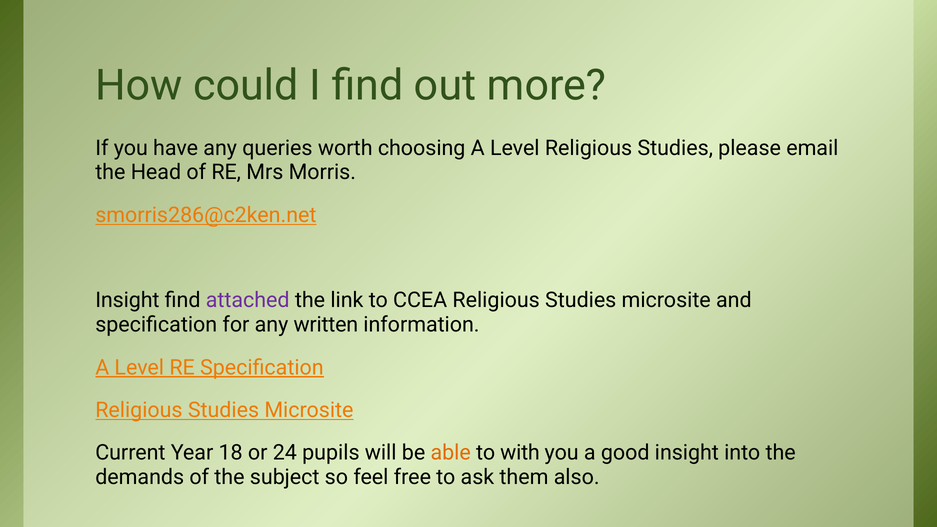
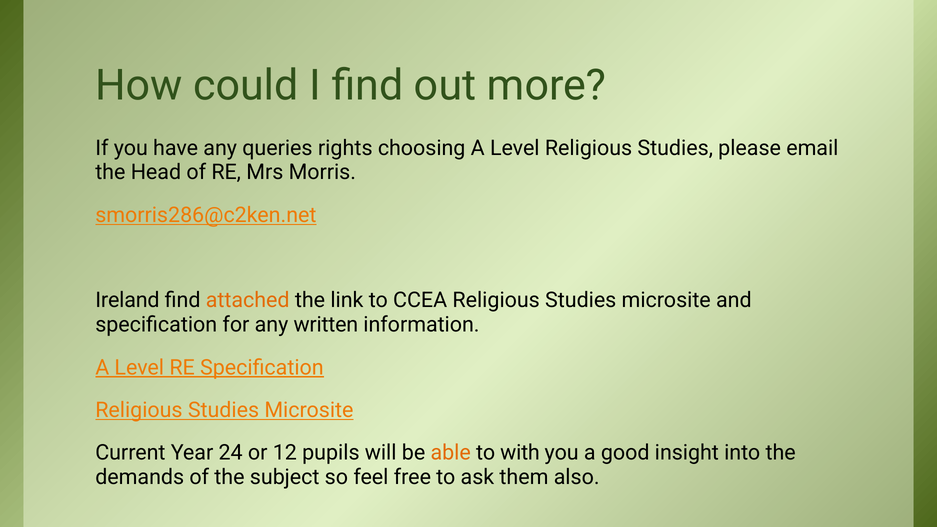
worth: worth -> rights
Insight at (127, 300): Insight -> Ireland
attached colour: purple -> orange
18: 18 -> 24
24: 24 -> 12
